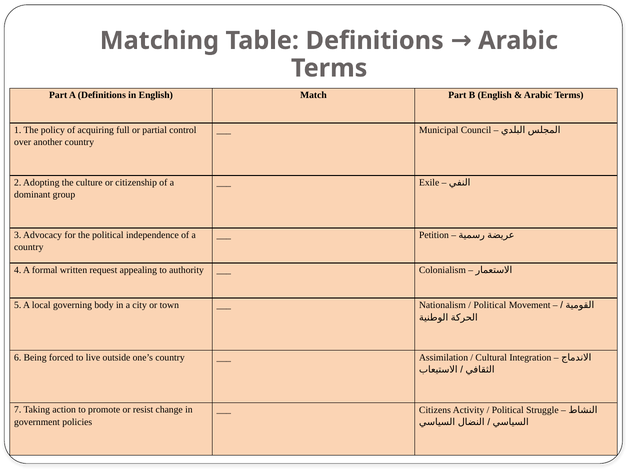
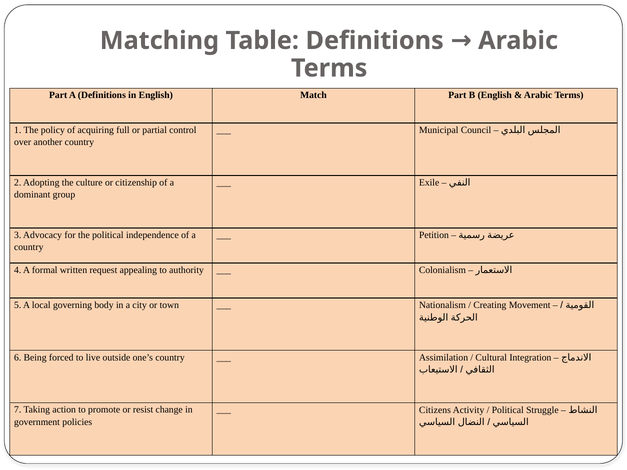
Political at (490, 305): Political -> Creating
